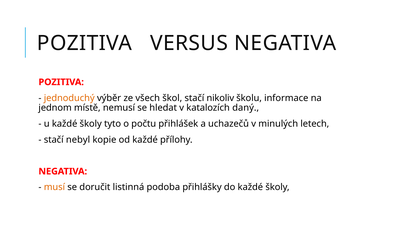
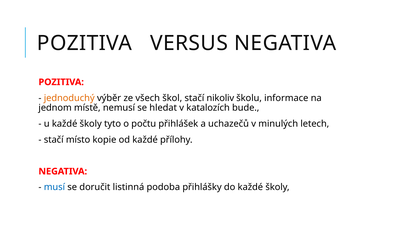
daný: daný -> bude
nebyl: nebyl -> místo
musí colour: orange -> blue
